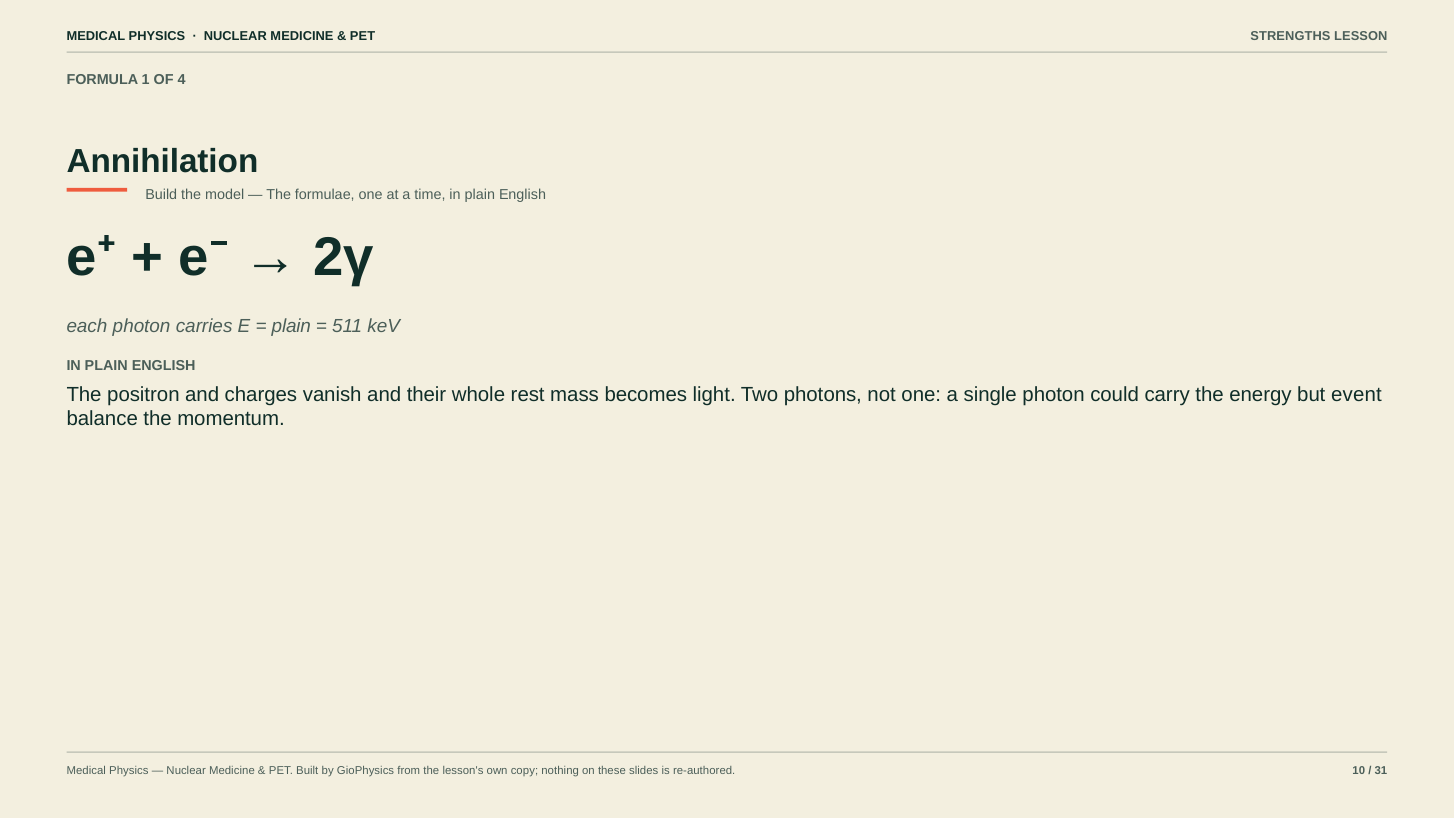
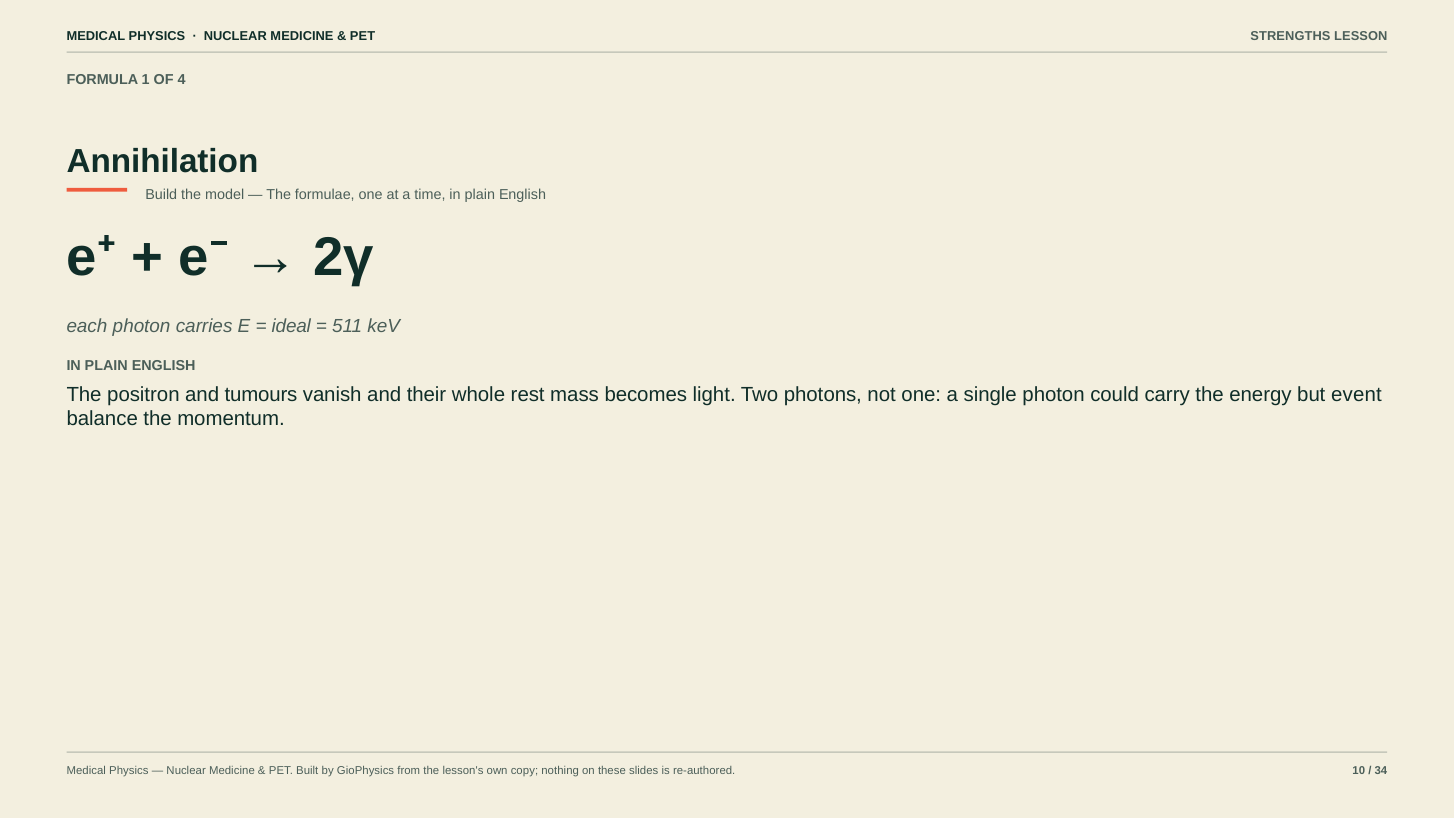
plain at (291, 326): plain -> ideal
charges: charges -> tumours
31: 31 -> 34
